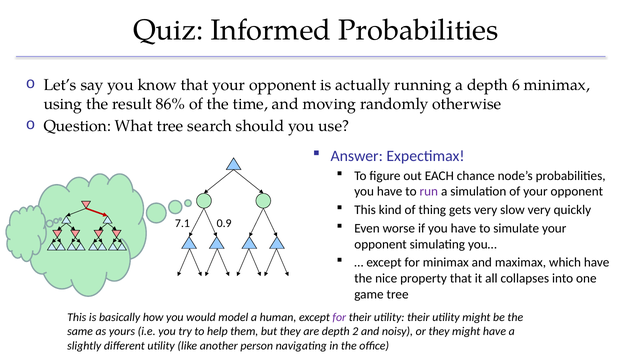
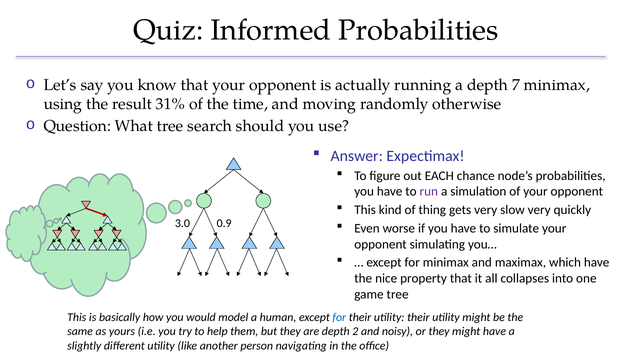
6: 6 -> 7
86%: 86% -> 31%
7.1: 7.1 -> 3.0
for at (339, 318) colour: purple -> blue
